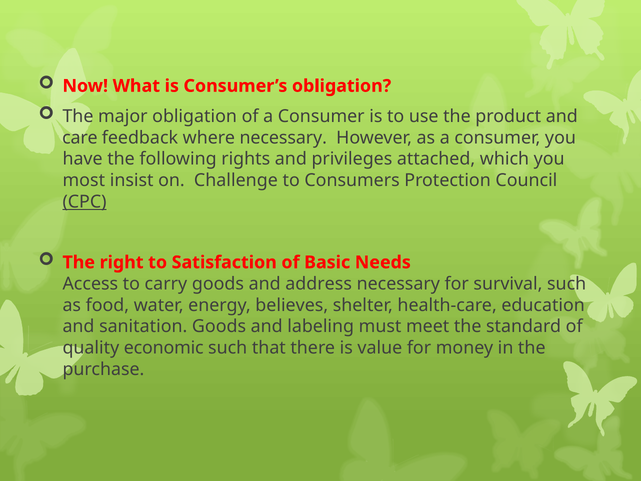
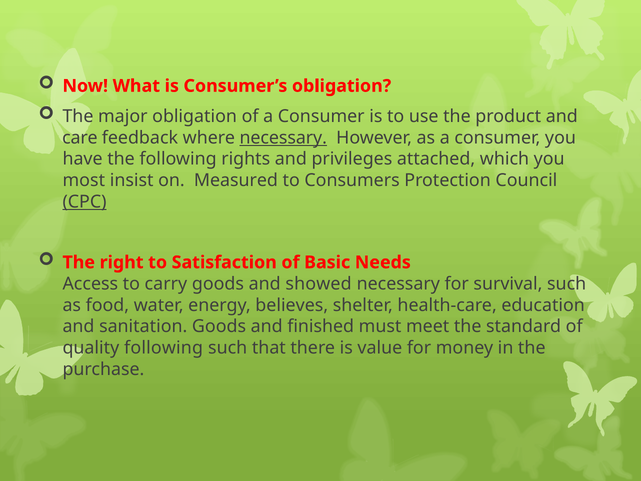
necessary at (283, 138) underline: none -> present
Challenge: Challenge -> Measured
address: address -> showed
labeling: labeling -> finished
quality economic: economic -> following
